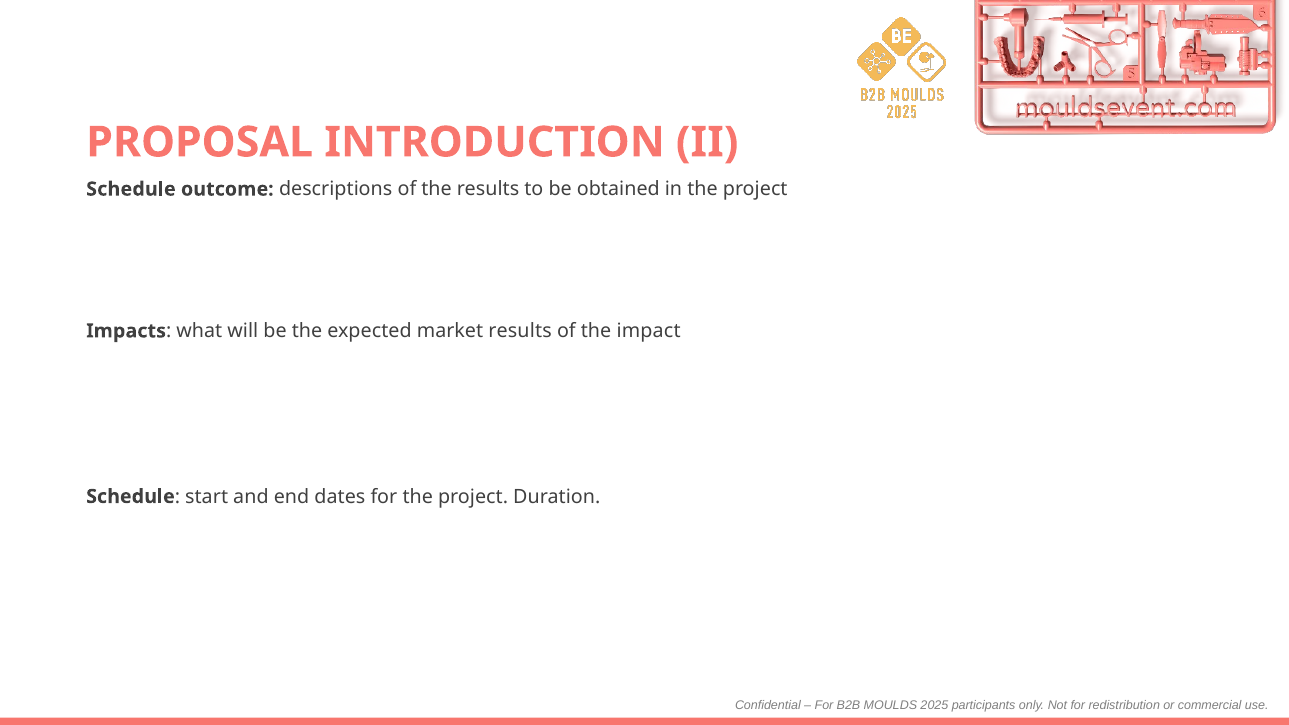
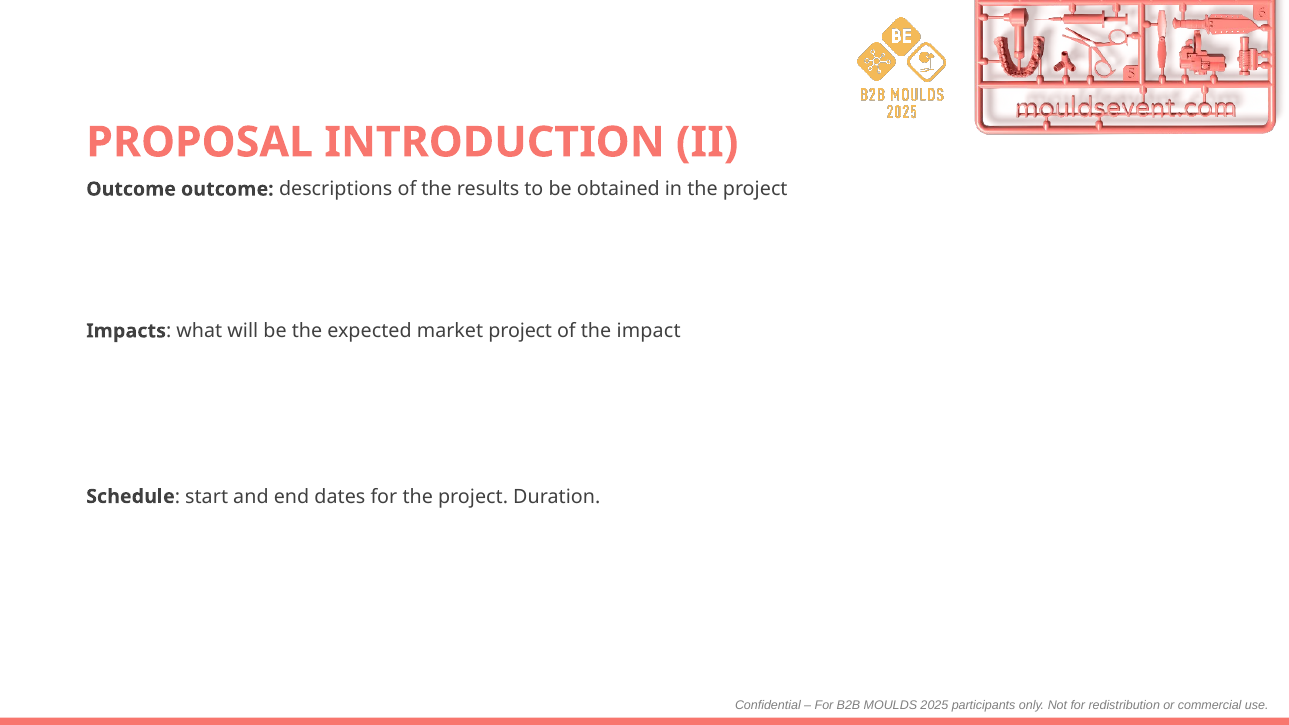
Schedule at (131, 189): Schedule -> Outcome
market results: results -> project
